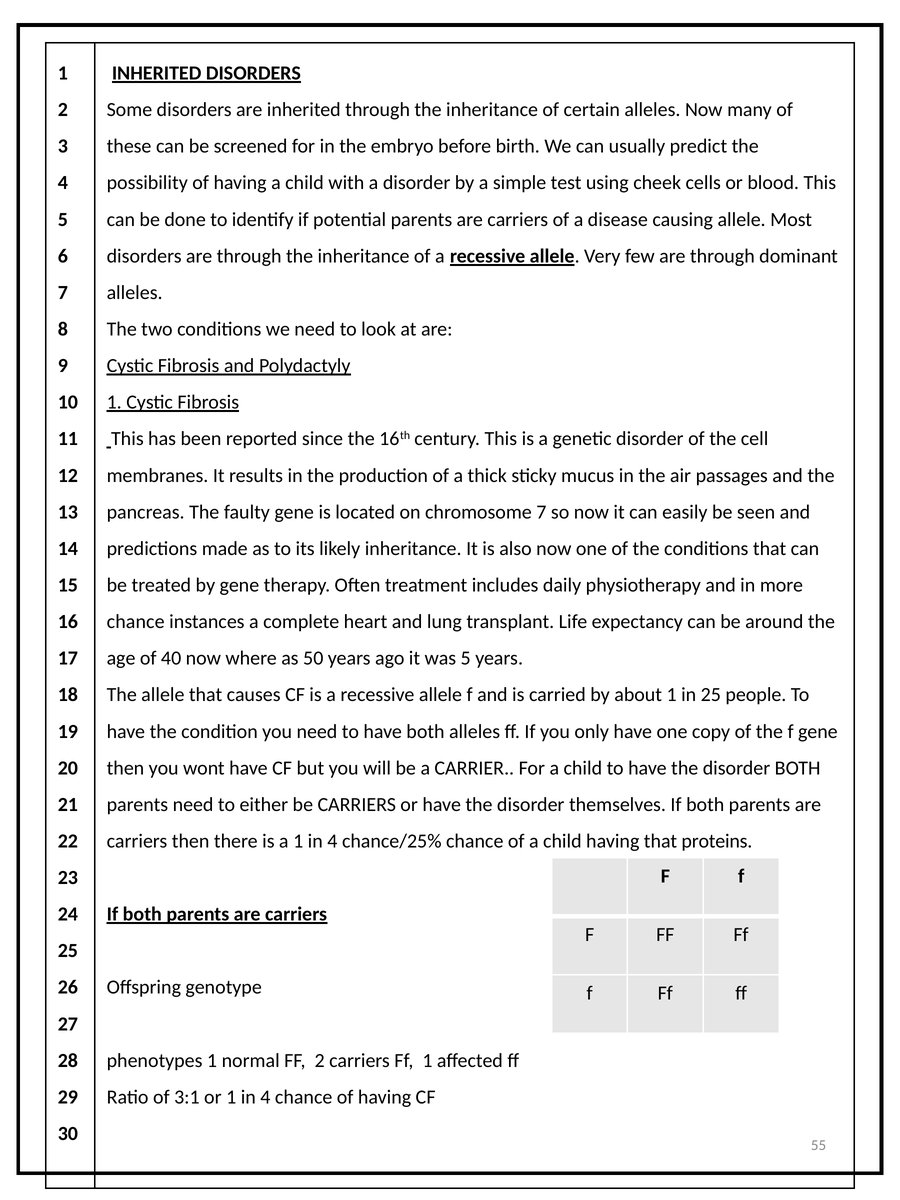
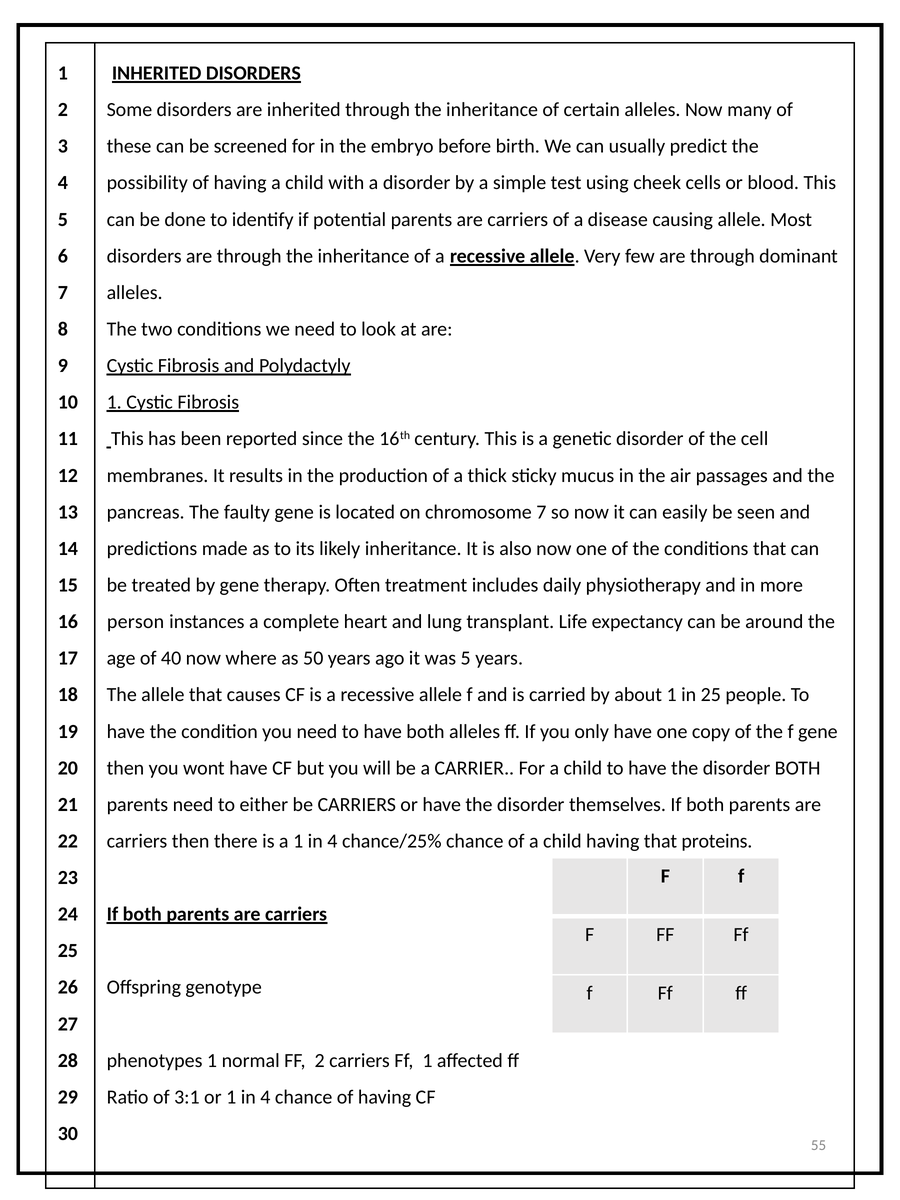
chance at (136, 622): chance -> person
